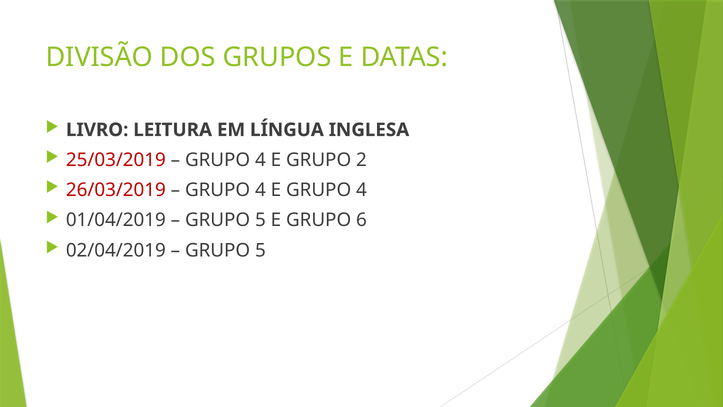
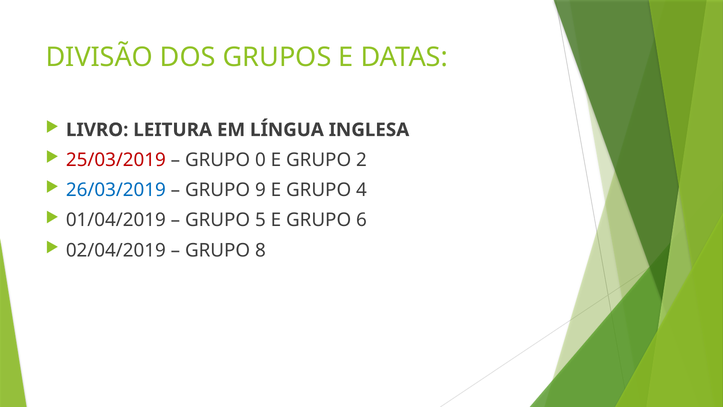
4 at (260, 160): 4 -> 0
26/03/2019 colour: red -> blue
4 at (260, 190): 4 -> 9
5 at (260, 250): 5 -> 8
